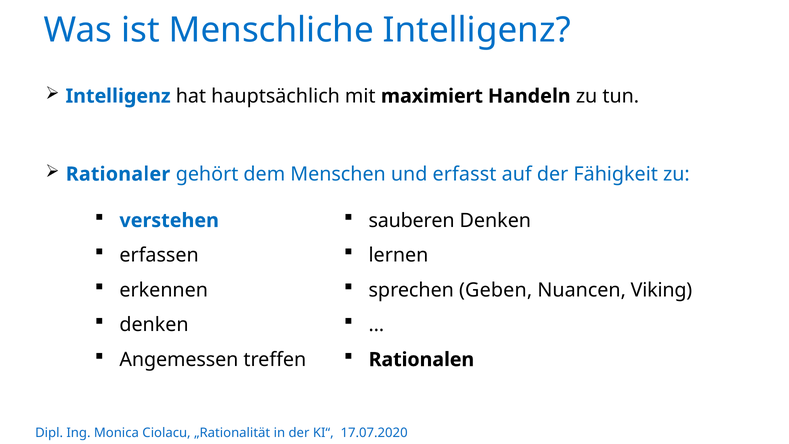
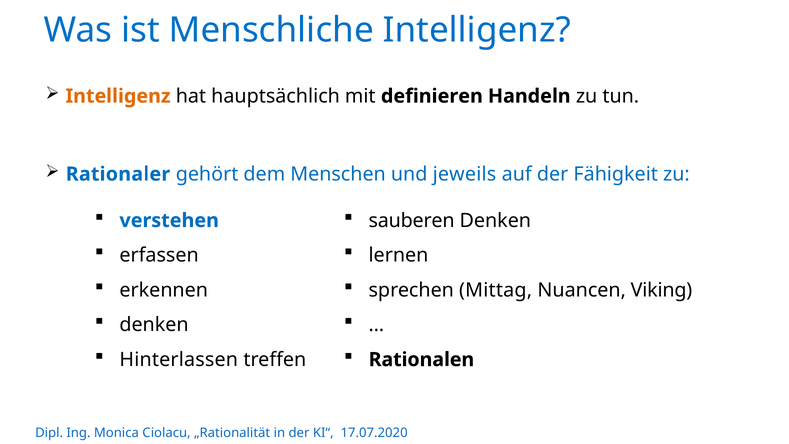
Intelligenz at (118, 96) colour: blue -> orange
maximiert: maximiert -> definieren
erfasst: erfasst -> jeweils
Geben: Geben -> Mittag
Angemessen: Angemessen -> Hinterlassen
